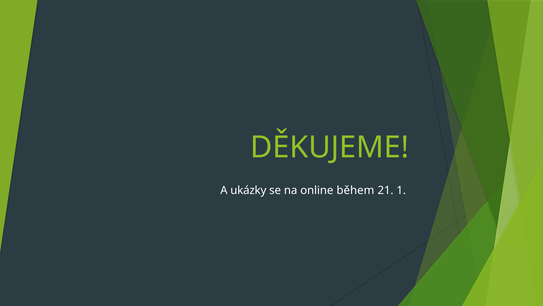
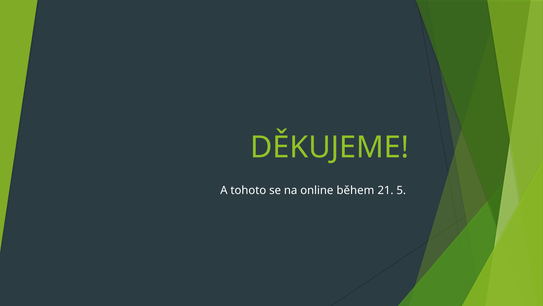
ukázky: ukázky -> tohoto
1: 1 -> 5
